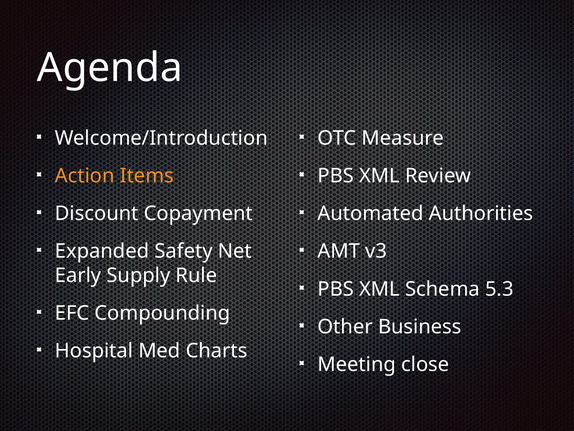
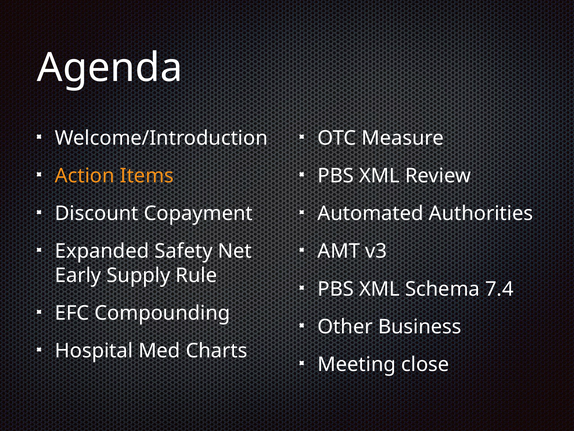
5.3: 5.3 -> 7.4
